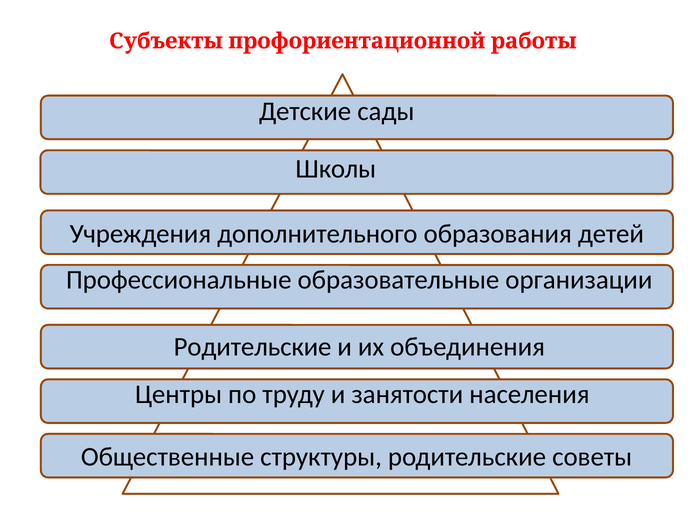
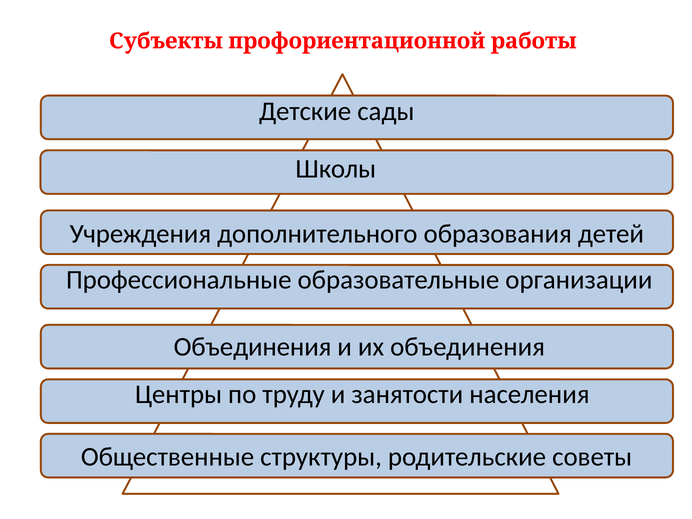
Родительские at (253, 347): Родительские -> Объединения
